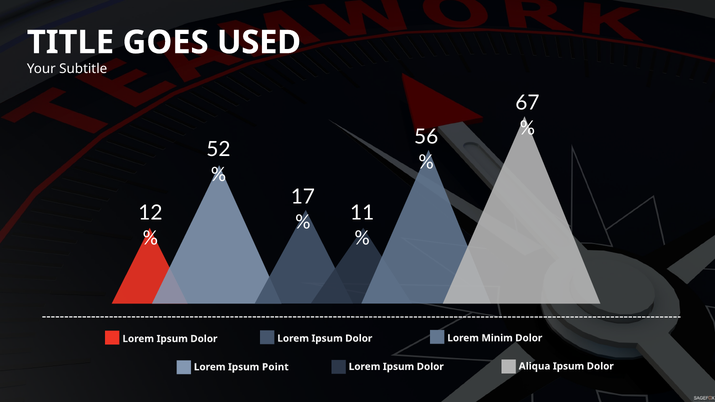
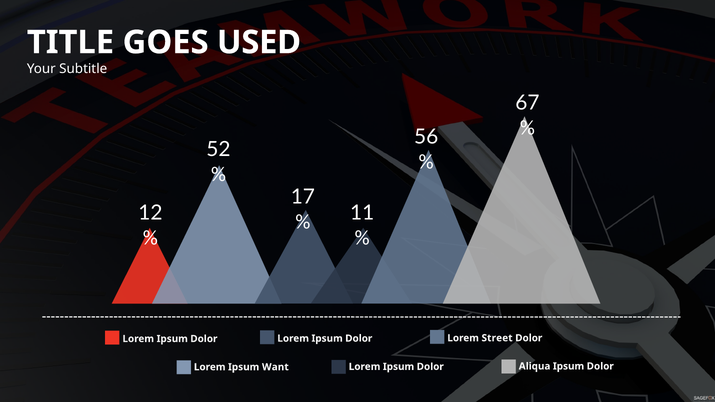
Minim: Minim -> Street
Point: Point -> Want
